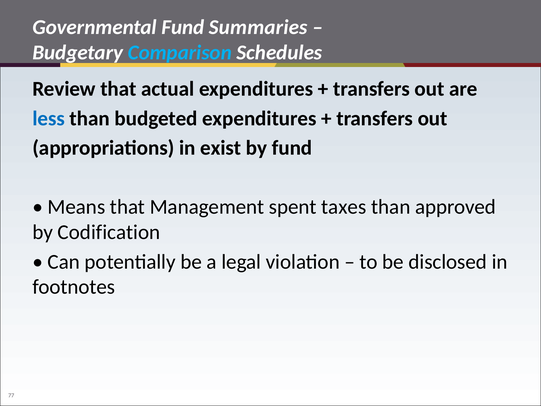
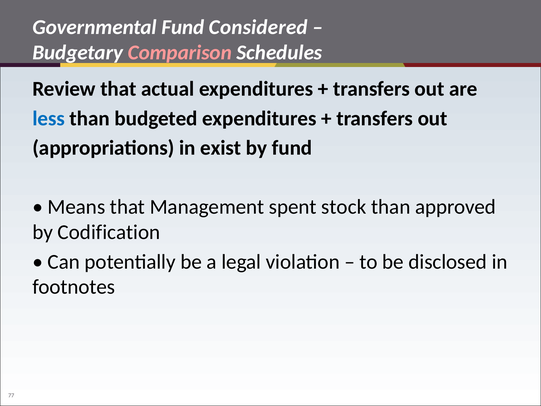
Summaries: Summaries -> Considered
Comparison colour: light blue -> pink
taxes: taxes -> stock
